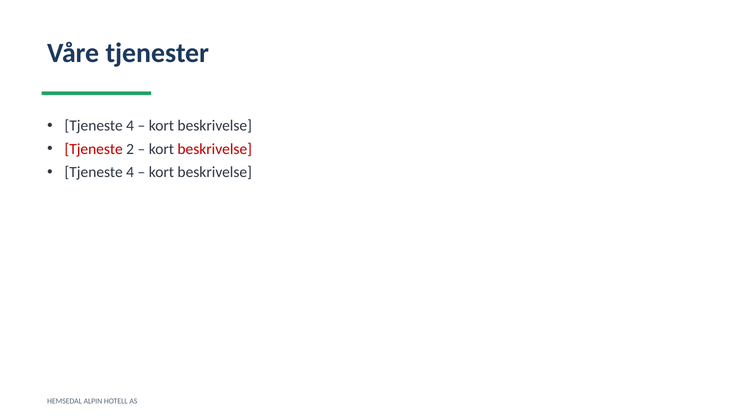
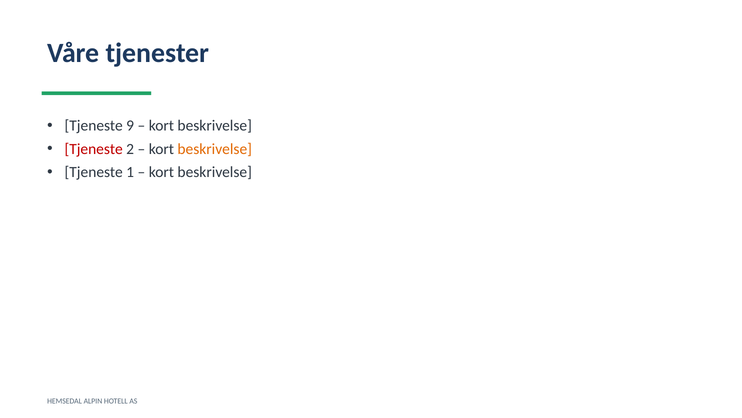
4 at (130, 126): 4 -> 9
beskrivelse at (215, 149) colour: red -> orange
4 at (130, 172): 4 -> 1
